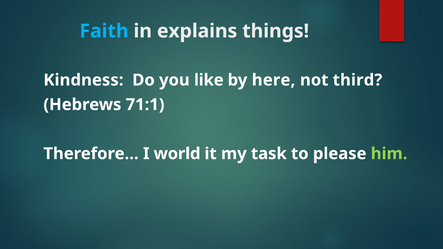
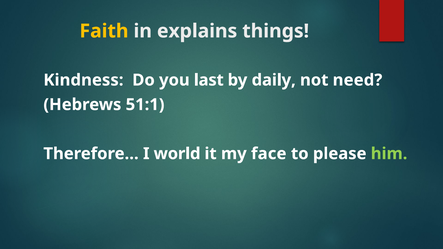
Faith colour: light blue -> yellow
like: like -> last
here: here -> daily
third: third -> need
71:1: 71:1 -> 51:1
task: task -> face
